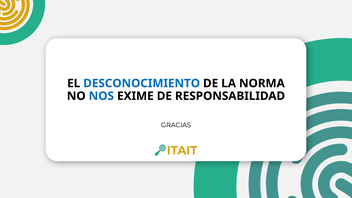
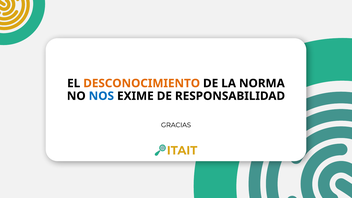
DESCONOCIMIENTO colour: blue -> orange
